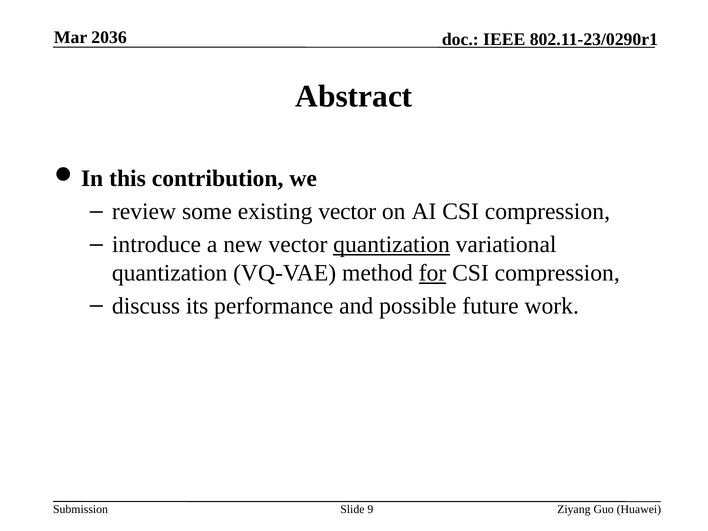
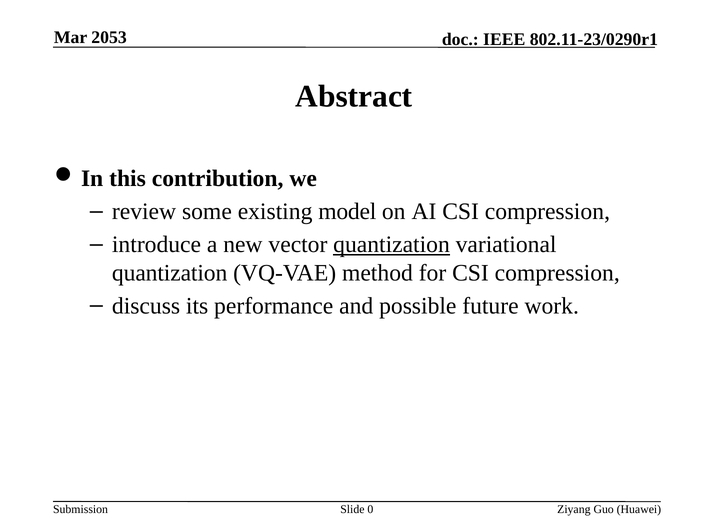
2036: 2036 -> 2053
existing vector: vector -> model
for underline: present -> none
9: 9 -> 0
